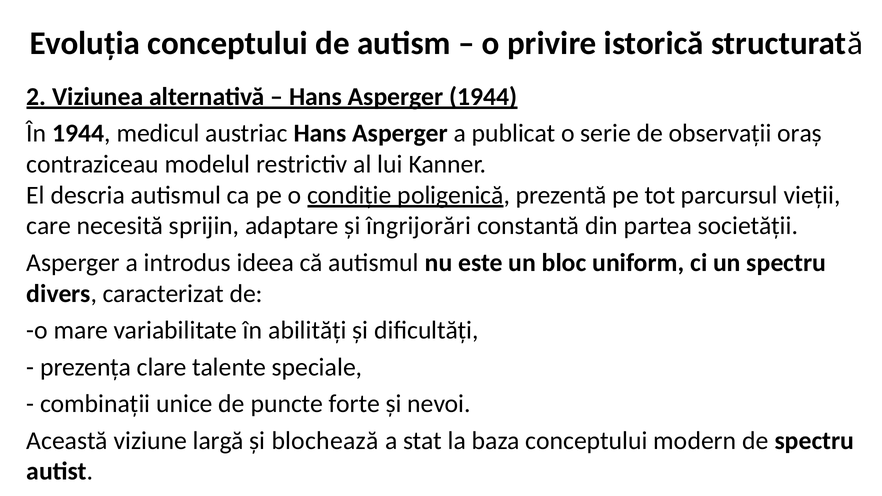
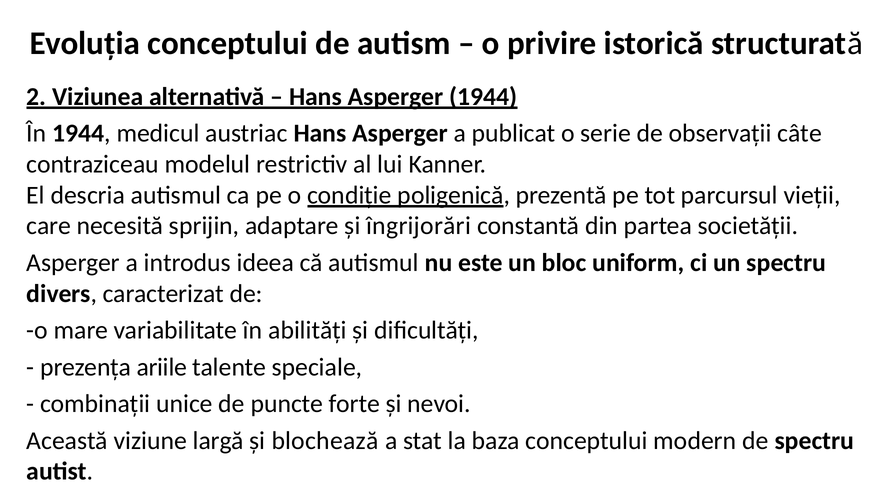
oraș: oraș -> câte
clare: clare -> ariile
